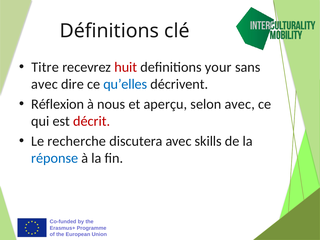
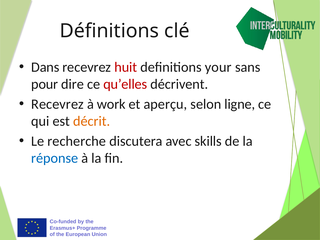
Titre: Titre -> Dans
avec at (45, 84): avec -> pour
qu’elles colour: blue -> red
Réflexion at (58, 104): Réflexion -> Recevrez
nous: nous -> work
selon avec: avec -> ligne
décrit colour: red -> orange
